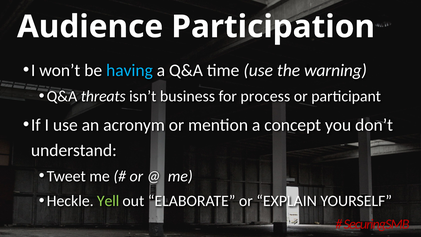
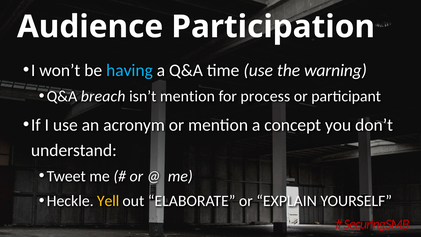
threats: threats -> breach
isn’t business: business -> mention
Yell colour: light green -> yellow
